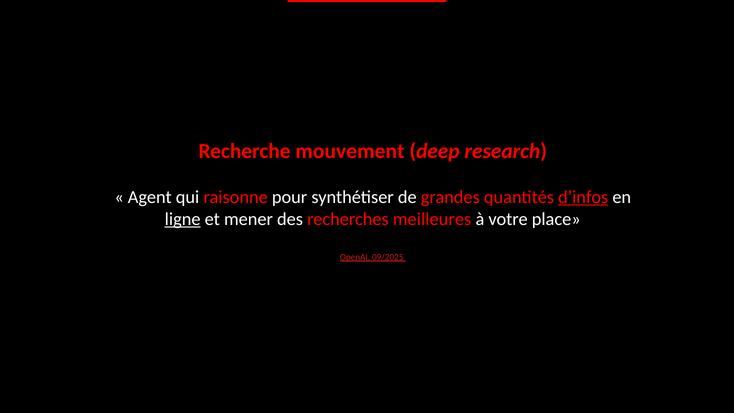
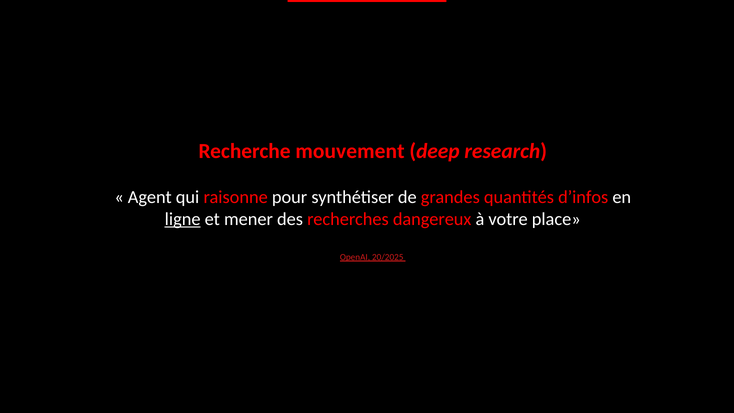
d’infos underline: present -> none
meilleures: meilleures -> dangereux
09/2025: 09/2025 -> 20/2025
